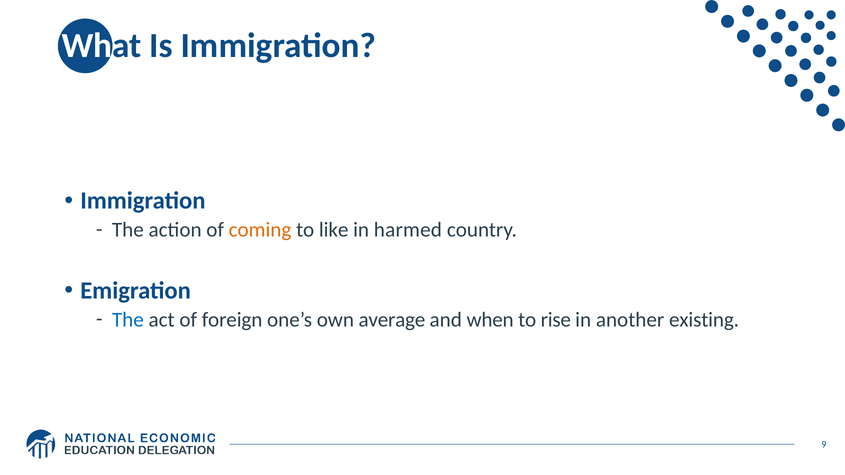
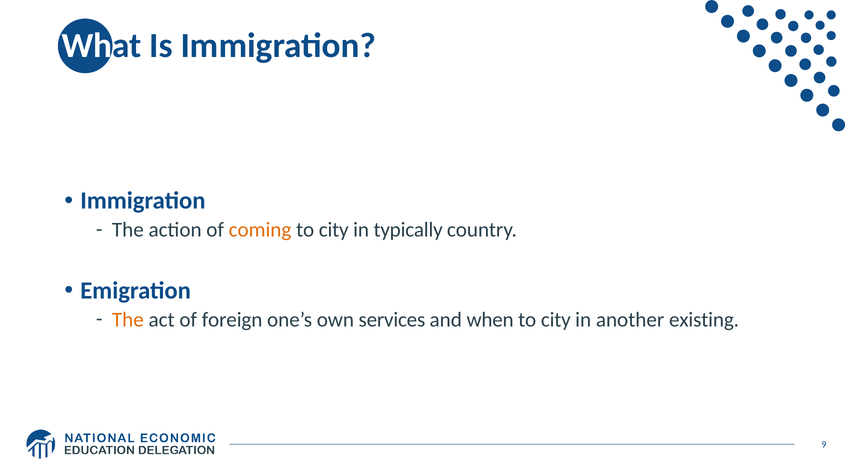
like at (334, 230): like -> city
harmed: harmed -> typically
The at (128, 320) colour: blue -> orange
average: average -> services
rise at (556, 320): rise -> city
